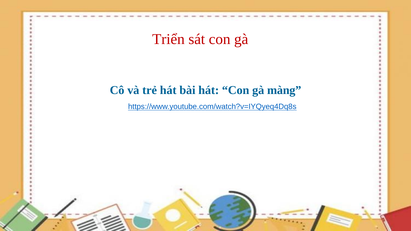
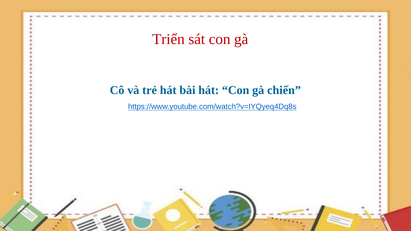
màng: màng -> chiến
